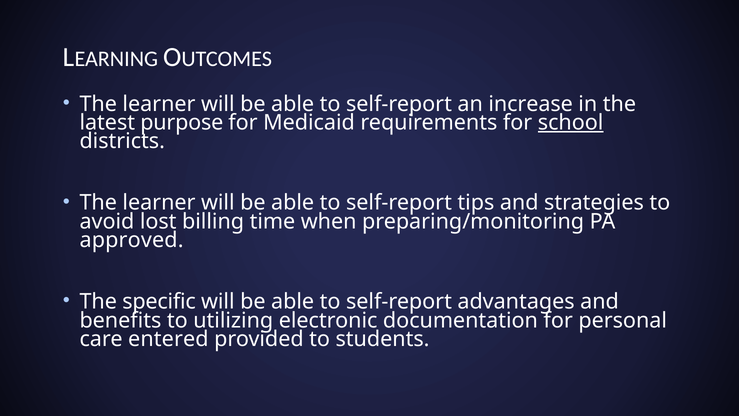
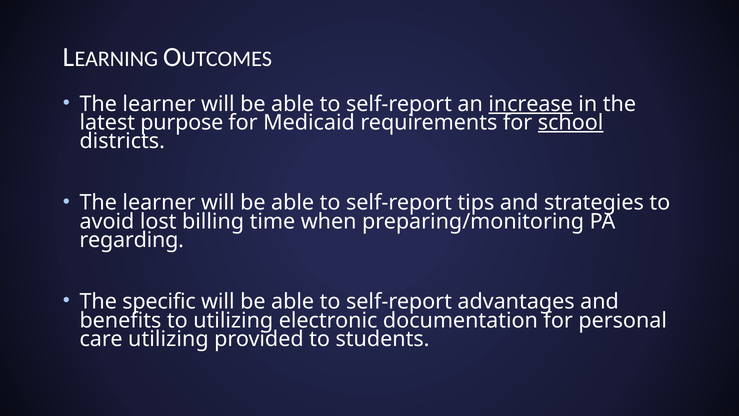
increase underline: none -> present
approved: approved -> regarding
care entered: entered -> utilizing
